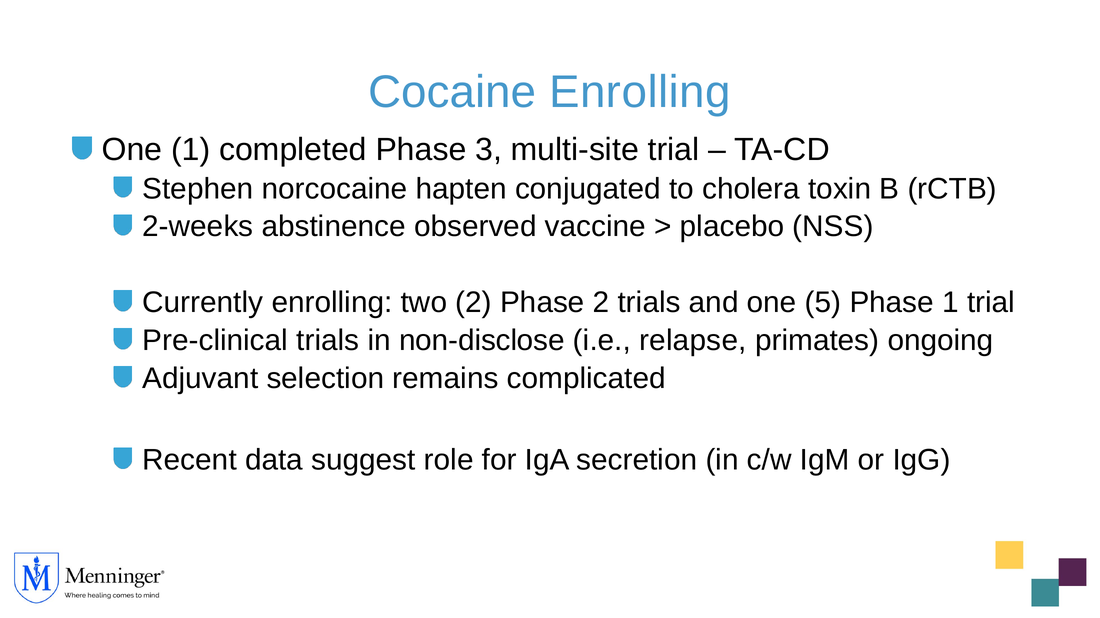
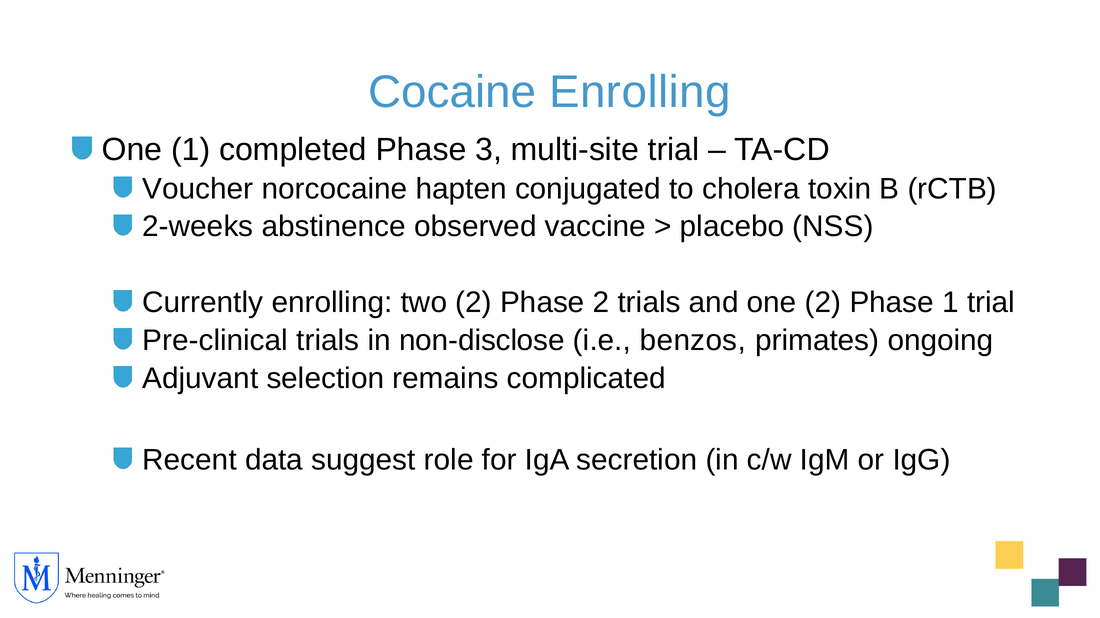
Stephen: Stephen -> Voucher
one 5: 5 -> 2
relapse: relapse -> benzos
